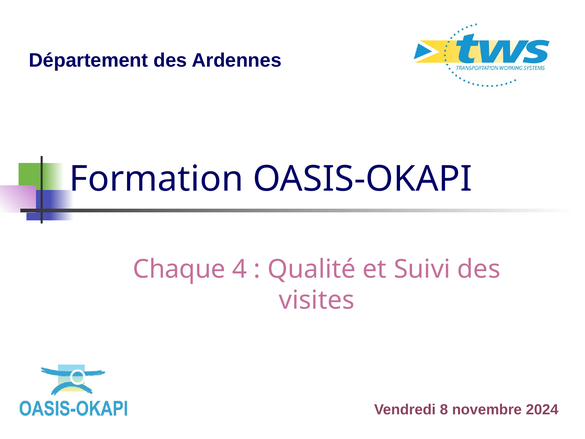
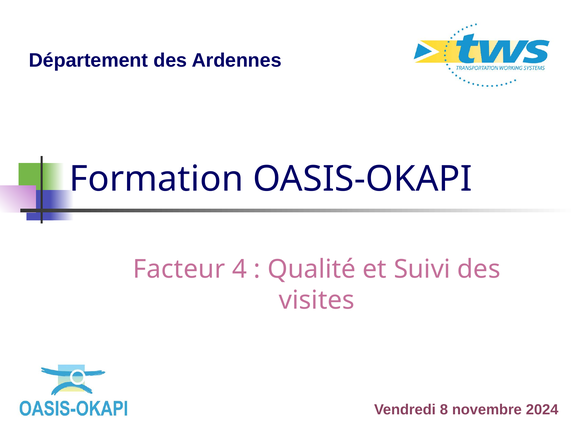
Chaque: Chaque -> Facteur
